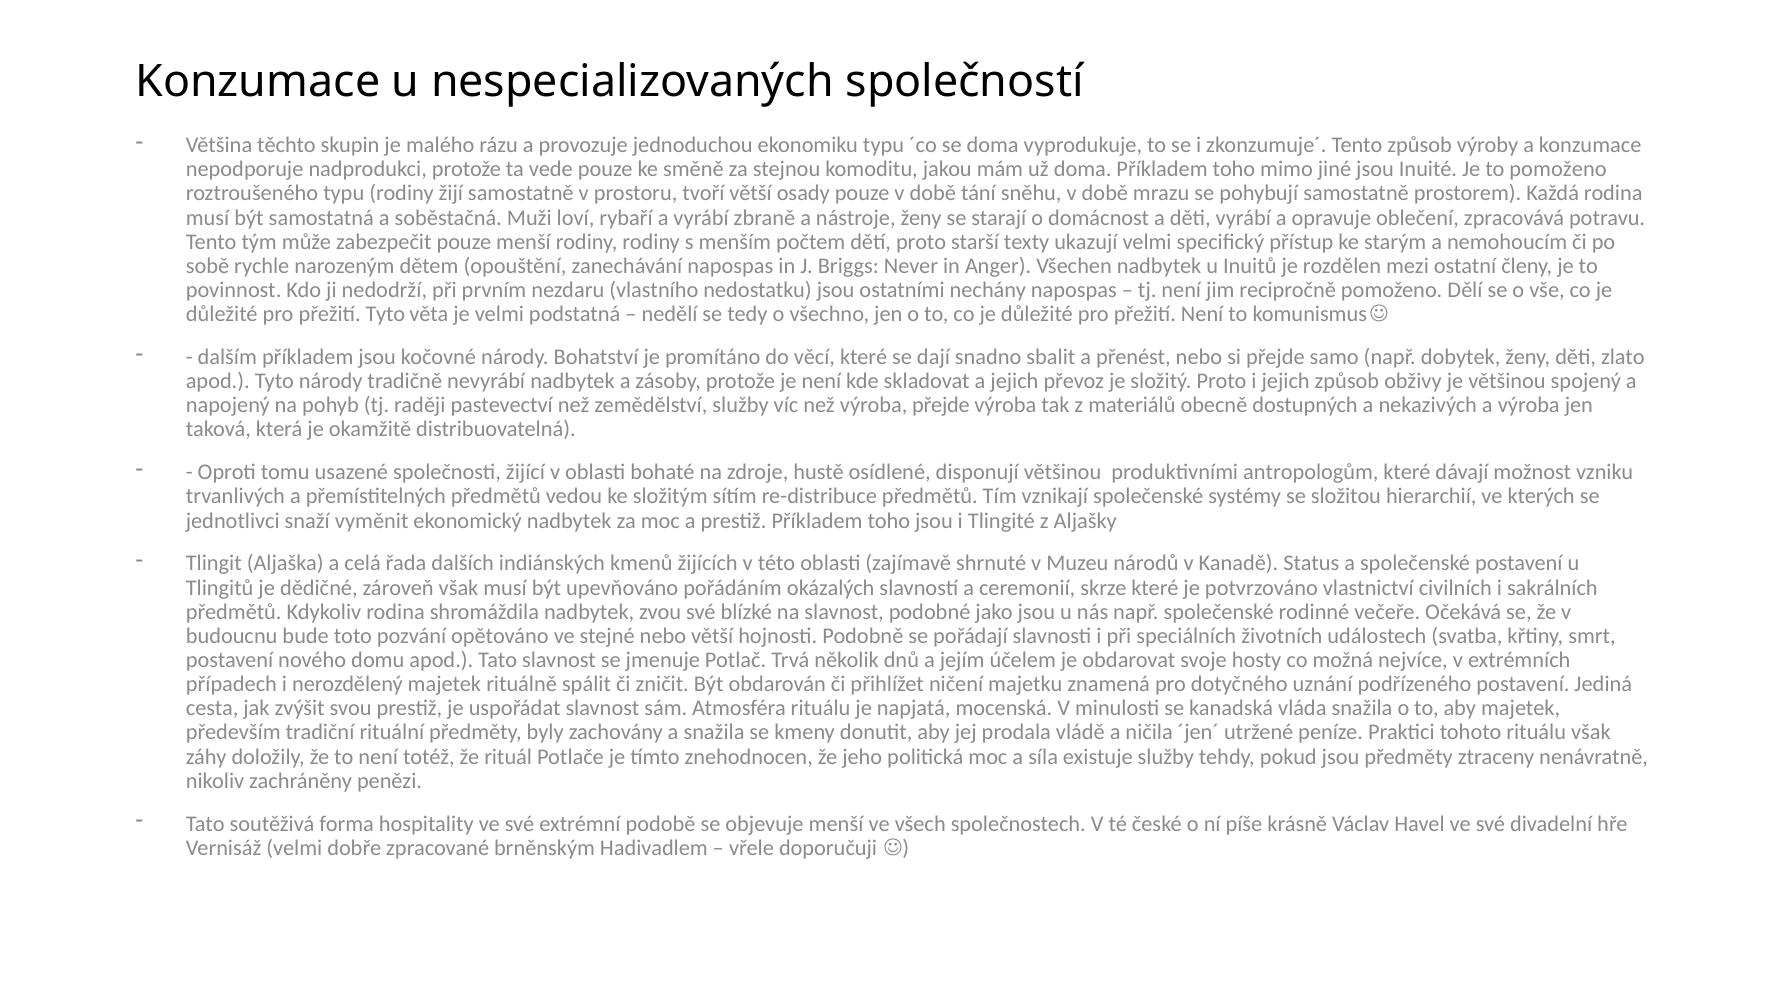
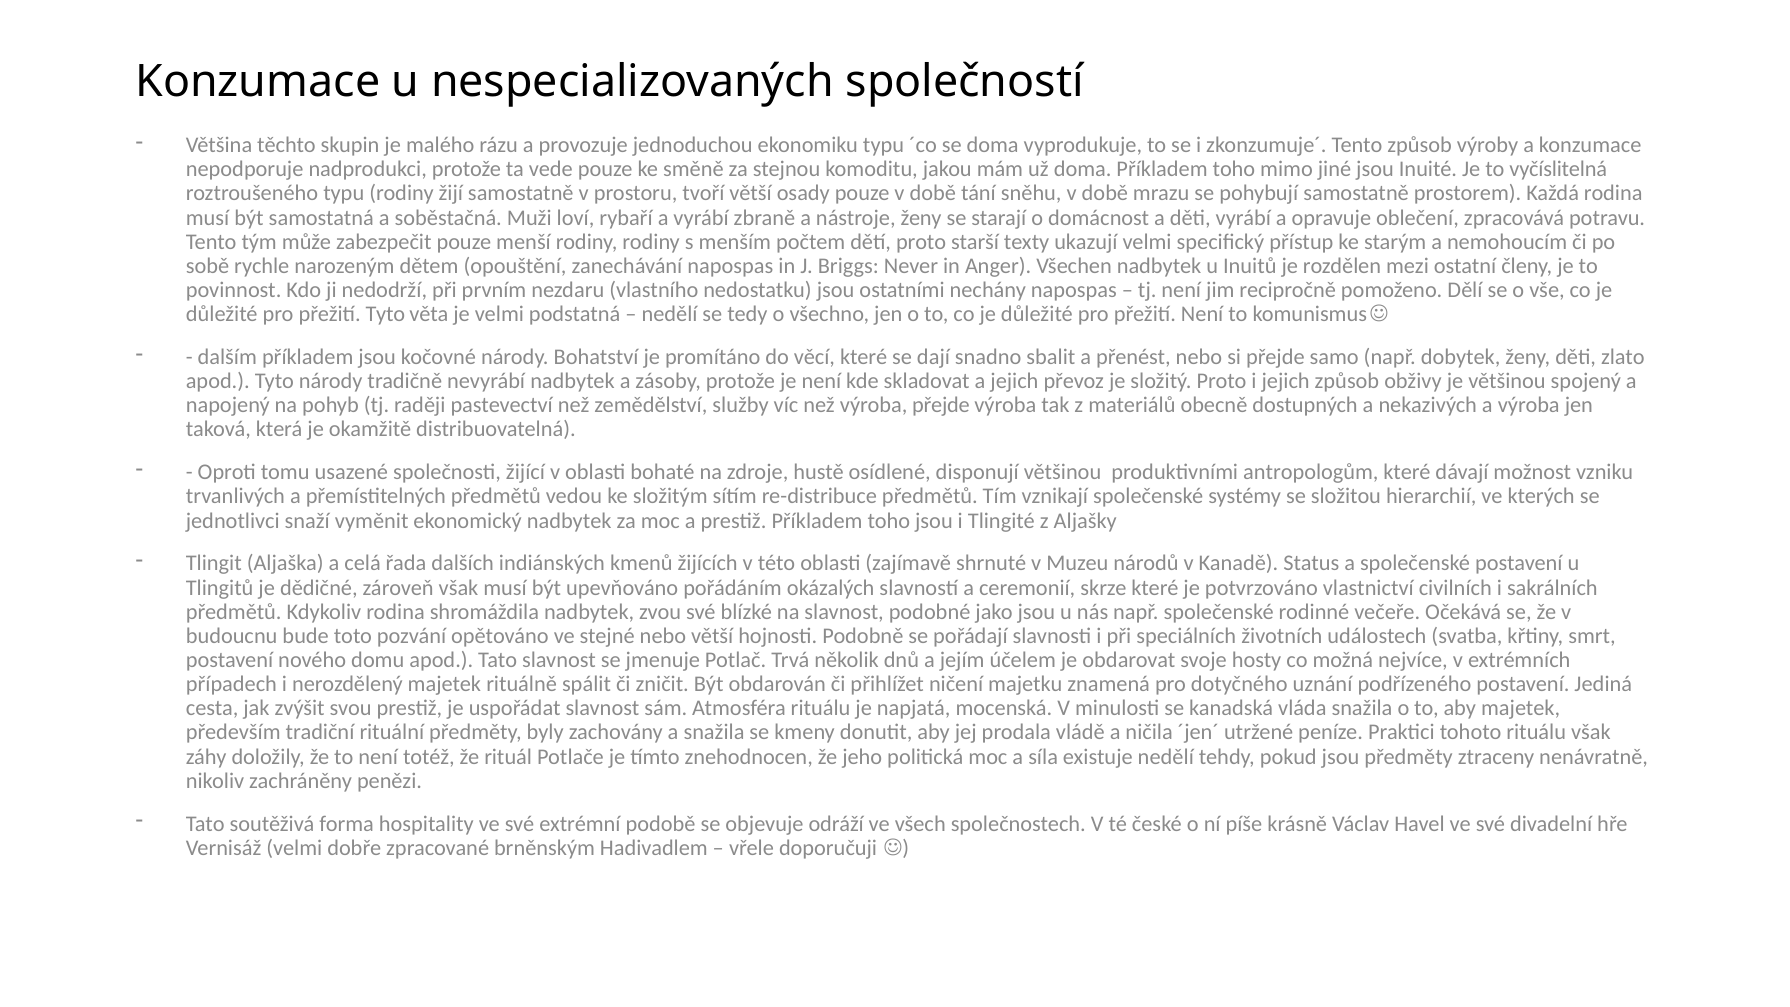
to pomoženo: pomoženo -> vyčíslitelná
existuje služby: služby -> nedělí
objevuje menší: menší -> odráží
